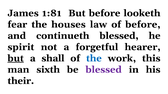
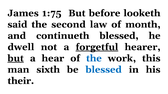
1:81: 1:81 -> 1:75
fear: fear -> said
houses: houses -> second
of before: before -> month
spirit: spirit -> dwell
forgetful underline: none -> present
shall: shall -> hear
blessed at (104, 70) colour: purple -> blue
